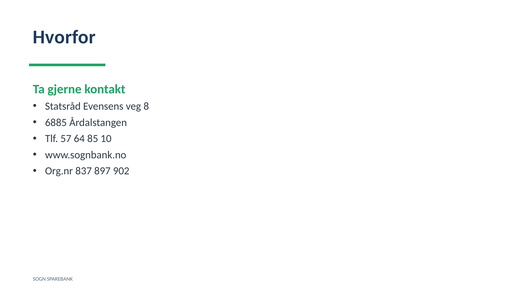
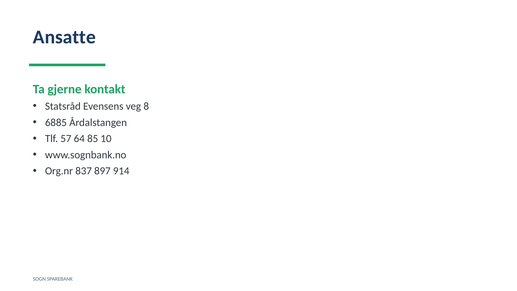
Hvorfor: Hvorfor -> Ansatte
902: 902 -> 914
